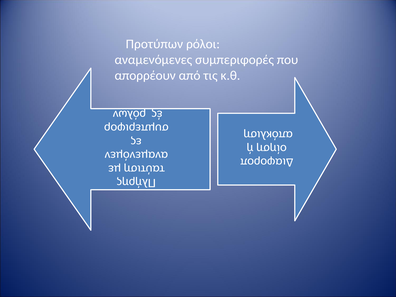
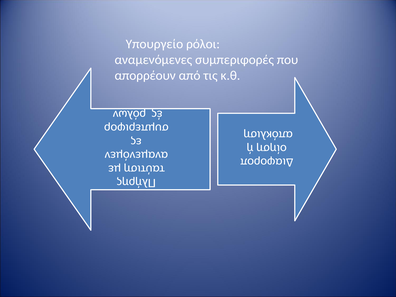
Προτύπων: Προτύπων -> Υπουργείο
